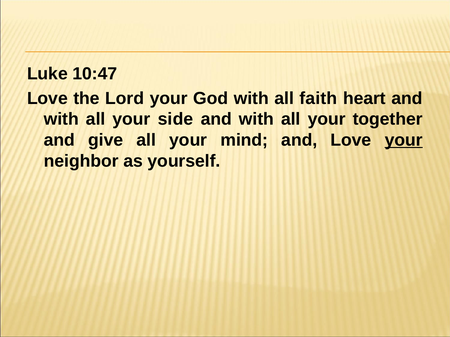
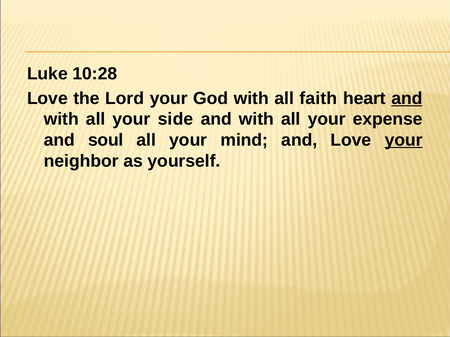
10:47: 10:47 -> 10:28
and at (407, 98) underline: none -> present
together: together -> expense
give: give -> soul
